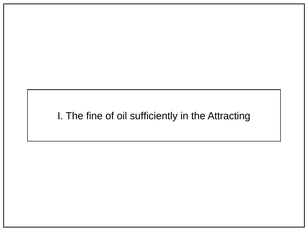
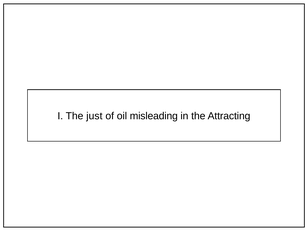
fine: fine -> just
sufficiently: sufficiently -> misleading
